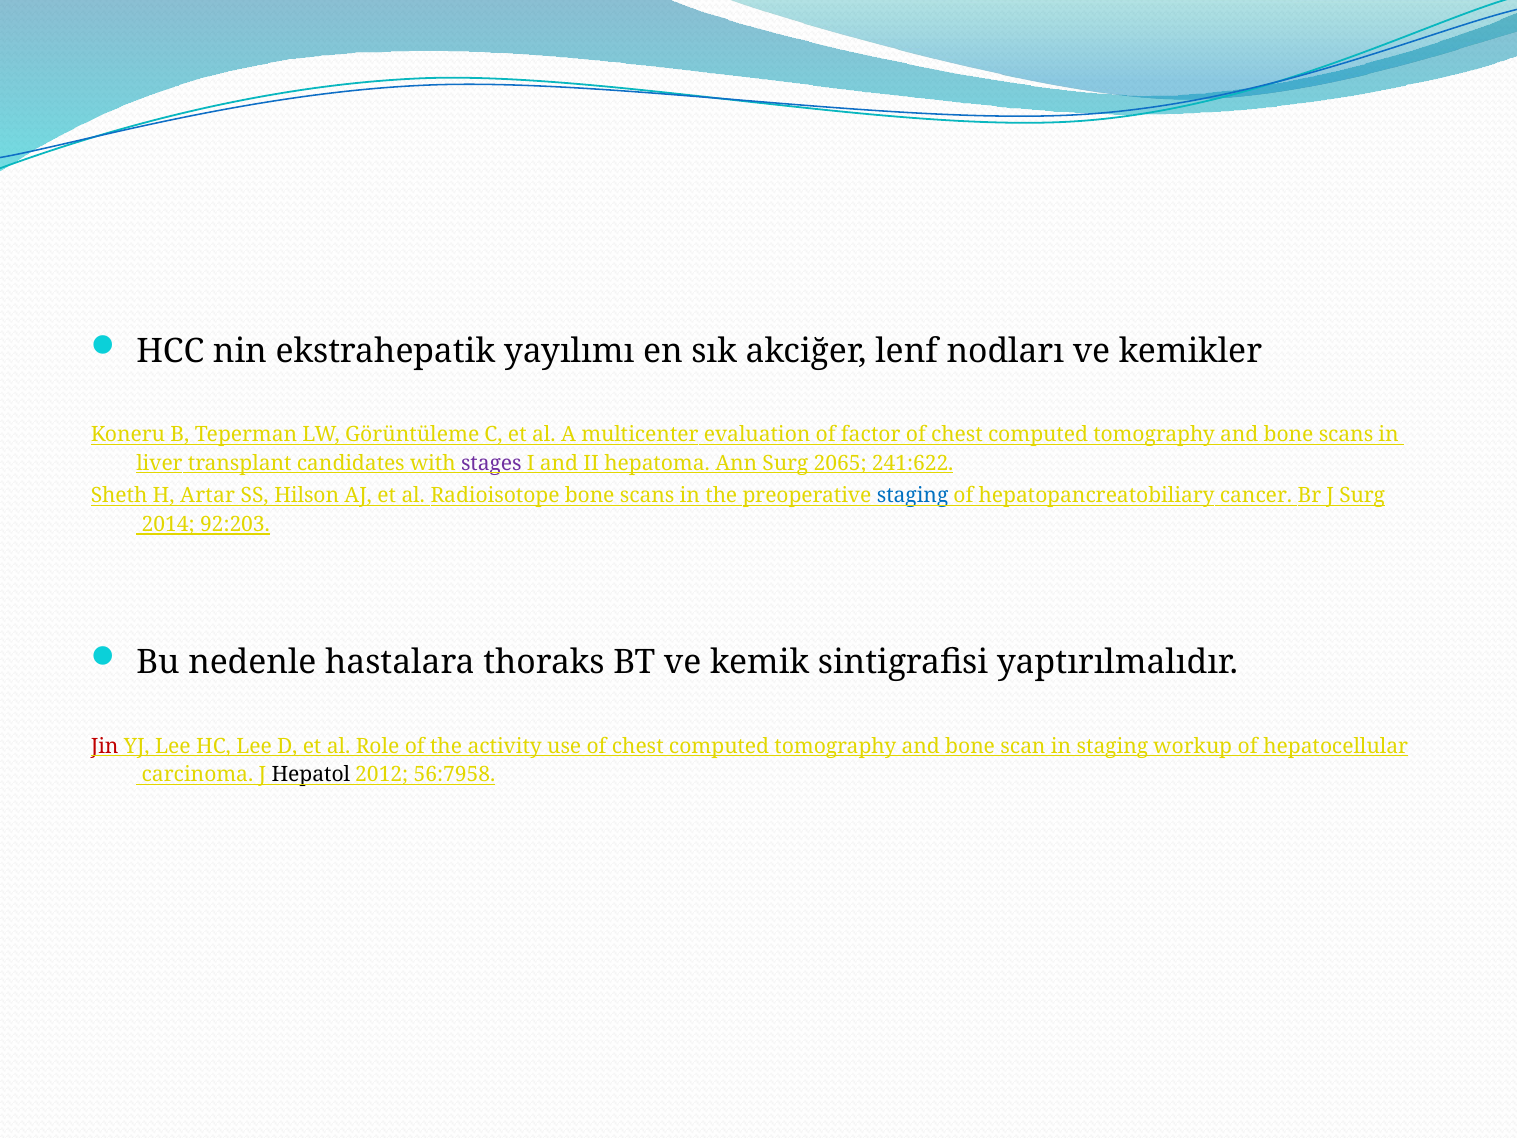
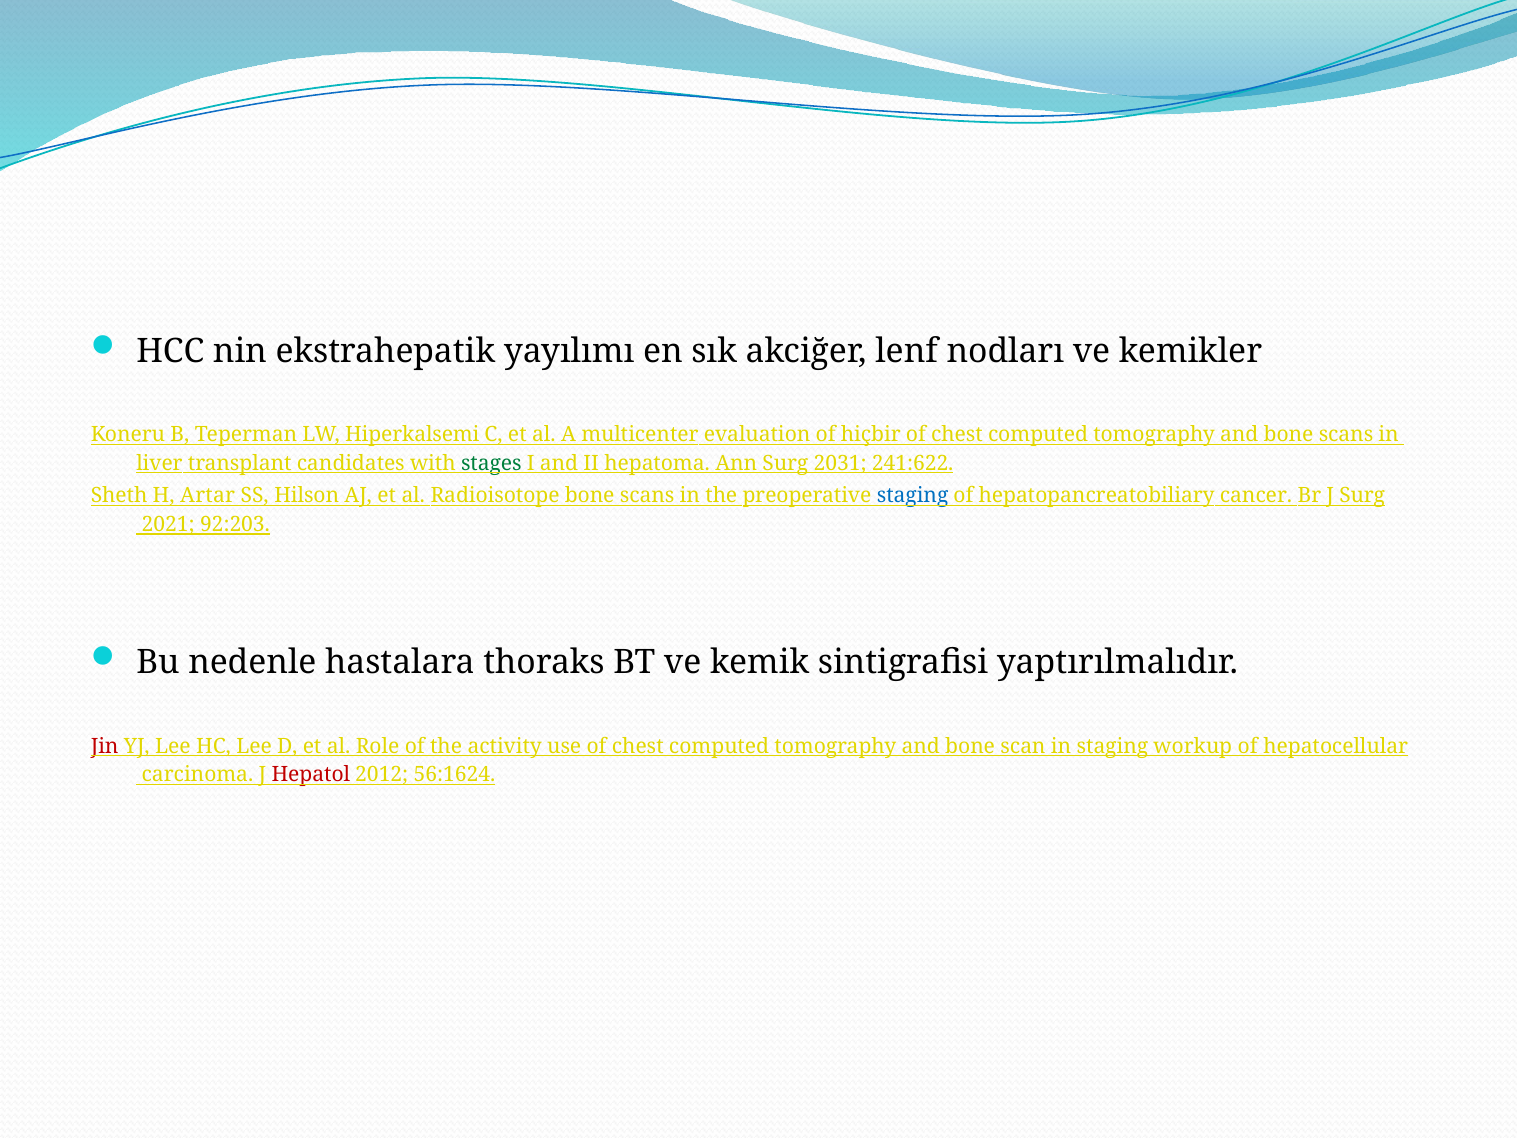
Görüntüleme: Görüntüleme -> Hiperkalsemi
factor: factor -> hiçbir
stages colour: purple -> green
2065: 2065 -> 2031
2014: 2014 -> 2021
Hepatol colour: black -> red
56:7958: 56:7958 -> 56:1624
